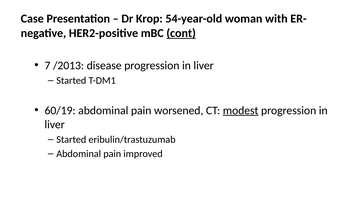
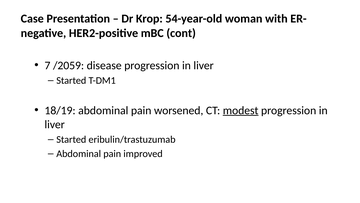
cont underline: present -> none
/2013: /2013 -> /2059
60/19: 60/19 -> 18/19
